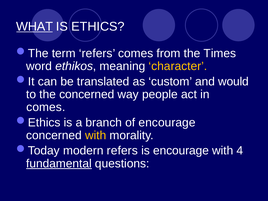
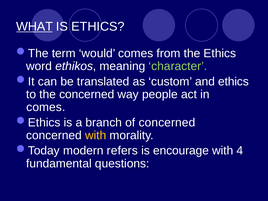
term refers: refers -> would
the Times: Times -> Ethics
character colour: yellow -> light green
and would: would -> ethics
of encourage: encourage -> concerned
fundamental underline: present -> none
